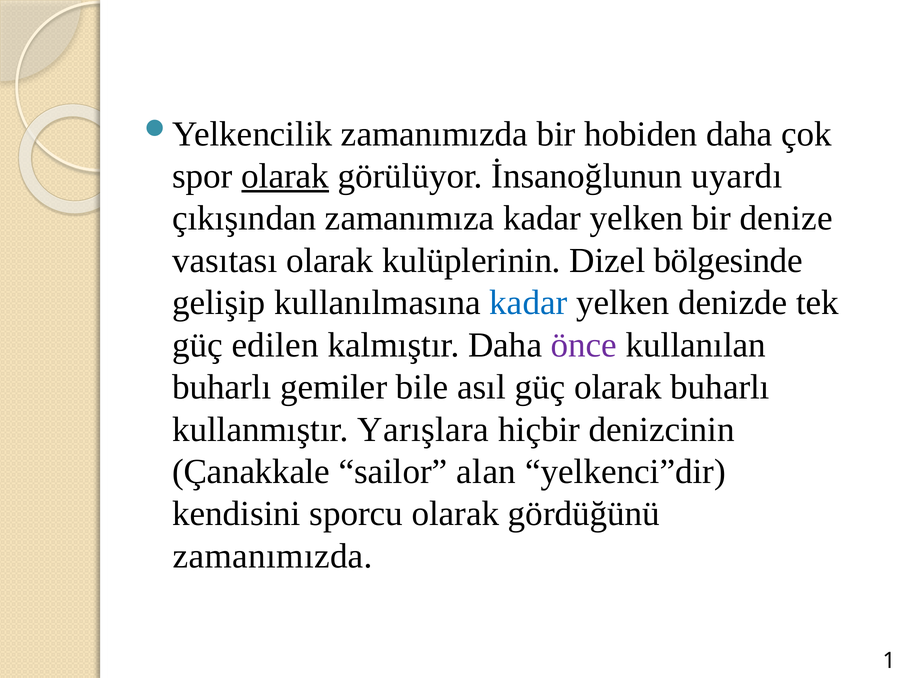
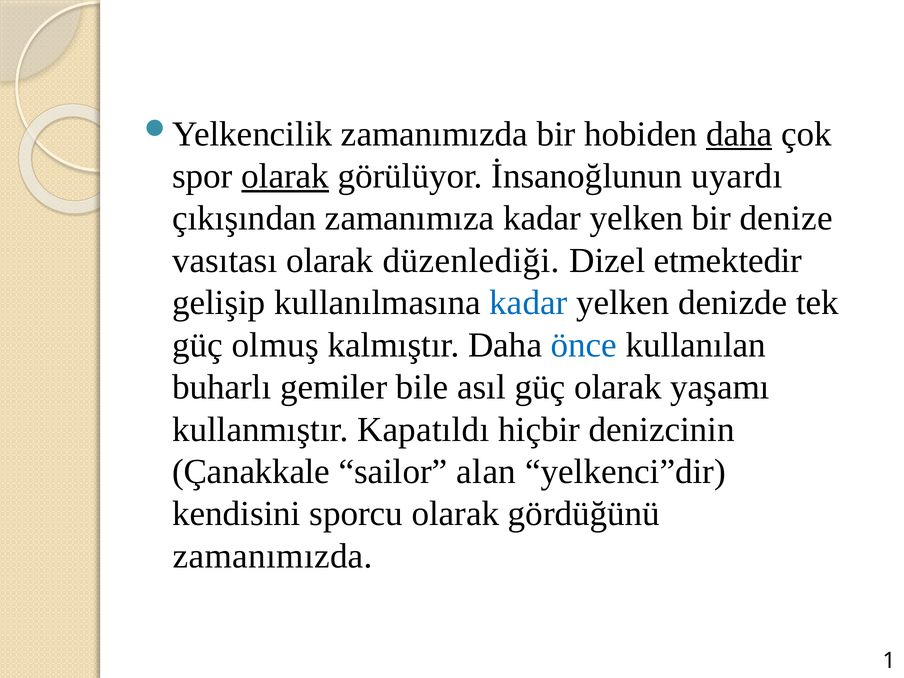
daha at (739, 134) underline: none -> present
kulüplerinin: kulüplerinin -> düzenlediği
bölgesinde: bölgesinde -> etmektedir
edilen: edilen -> olmuş
önce colour: purple -> blue
olarak buharlı: buharlı -> yaşamı
Yarışlara: Yarışlara -> Kapatıldı
